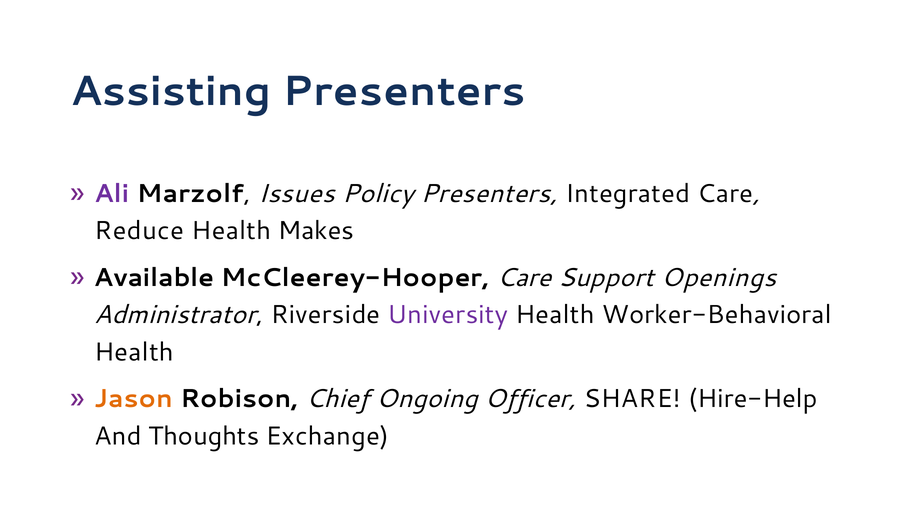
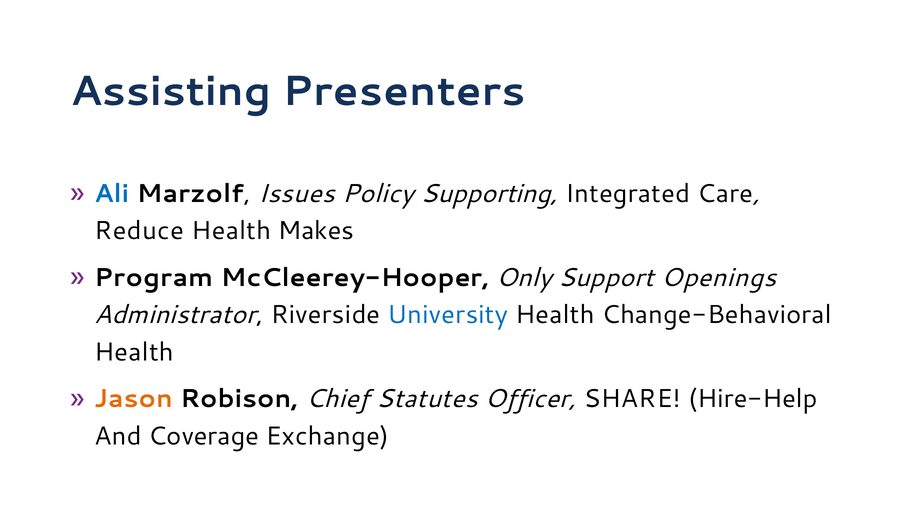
Ali colour: purple -> blue
Policy Presenters: Presenters -> Supporting
Available: Available -> Program
McCleerey-Hooper Care: Care -> Only
University colour: purple -> blue
Worker-Behavioral: Worker-Behavioral -> Change-Behavioral
Ongoing: Ongoing -> Statutes
Thoughts: Thoughts -> Coverage
